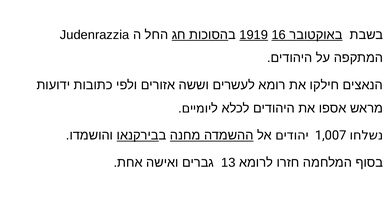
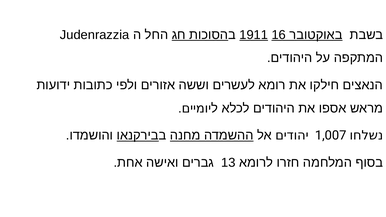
1919: 1919 -> 1911
